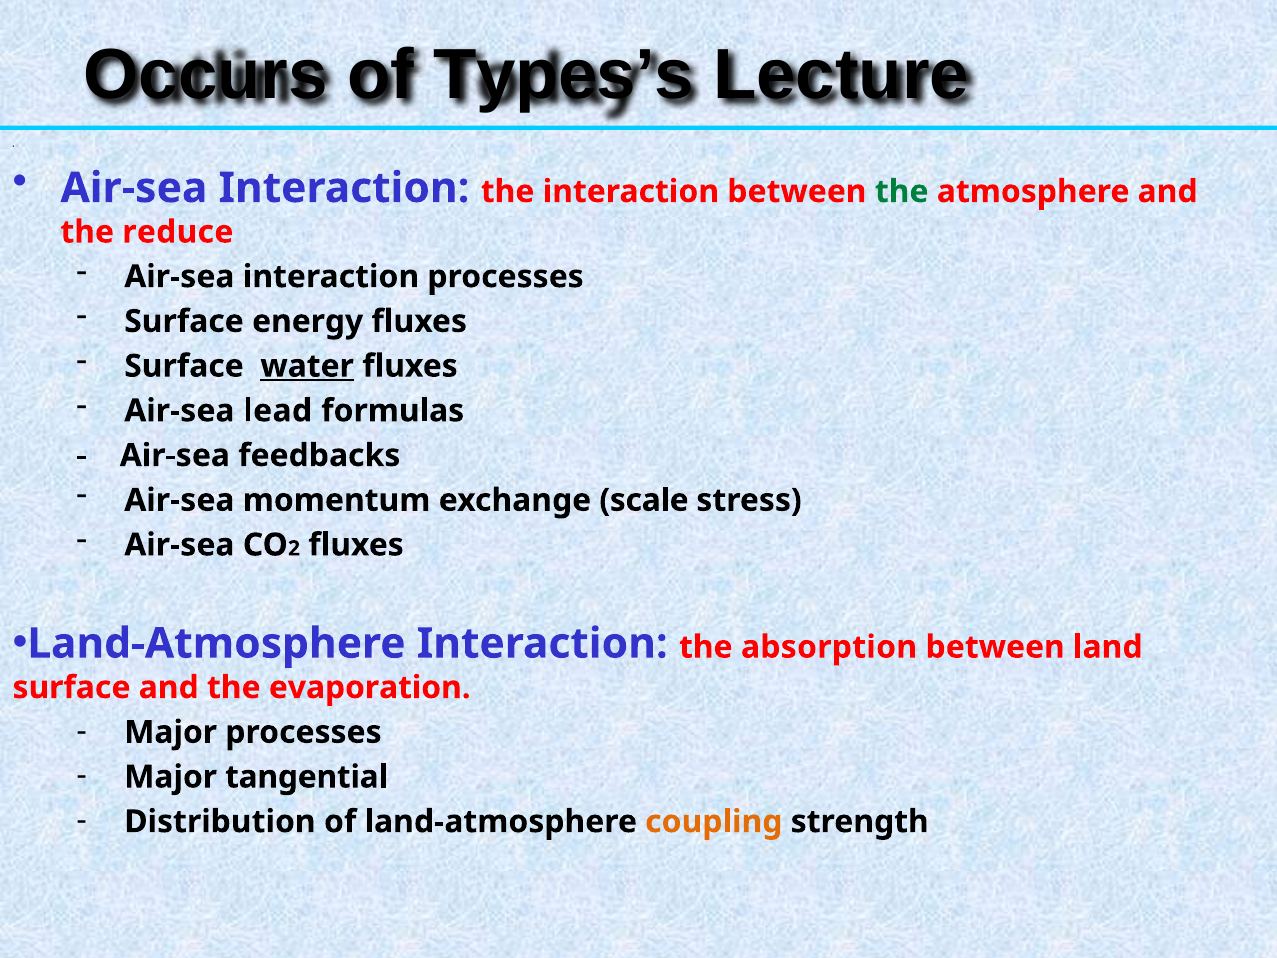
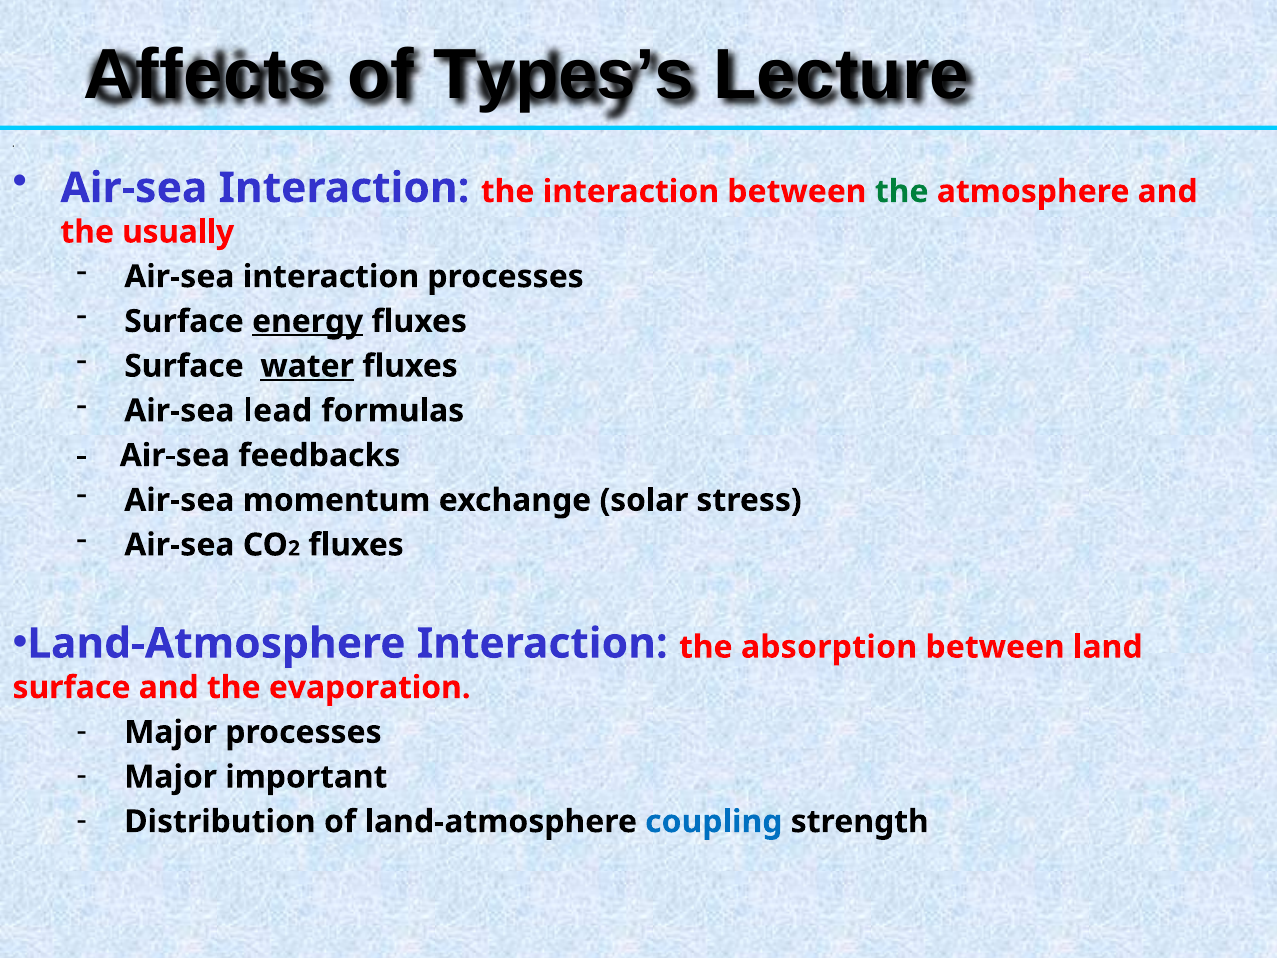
Occurs: Occurs -> Affects
reduce: reduce -> usually
energy underline: none -> present
scale: scale -> solar
tangential: tangential -> important
coupling colour: orange -> blue
